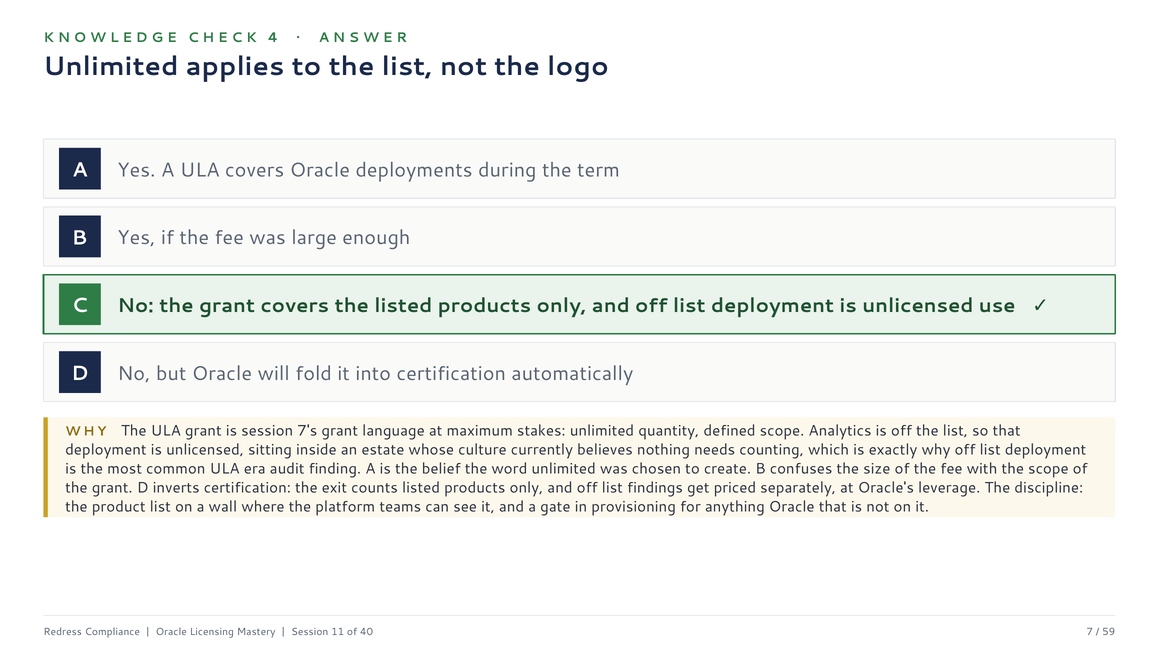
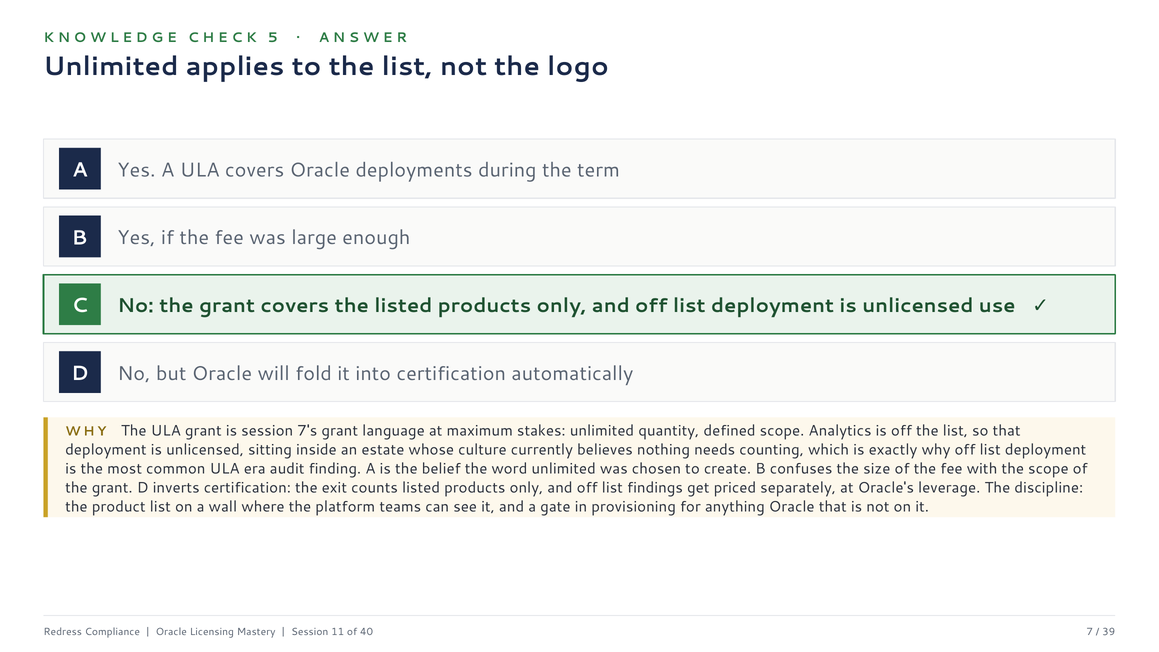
4: 4 -> 5
59: 59 -> 39
